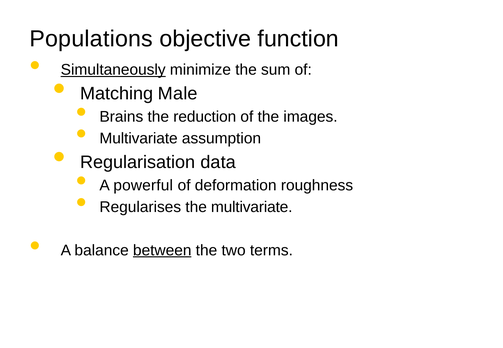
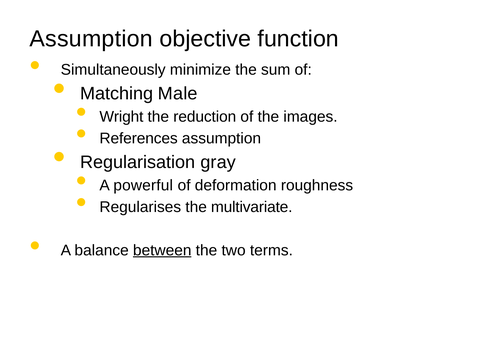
Populations at (91, 39): Populations -> Assumption
Simultaneously underline: present -> none
Brains: Brains -> Wright
Multivariate at (139, 138): Multivariate -> References
data: data -> gray
